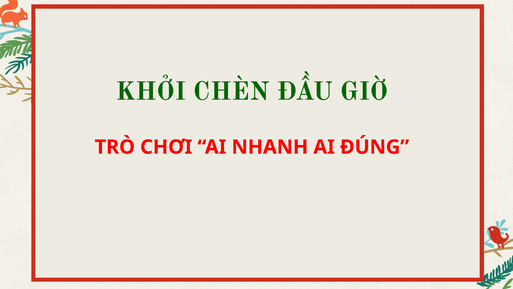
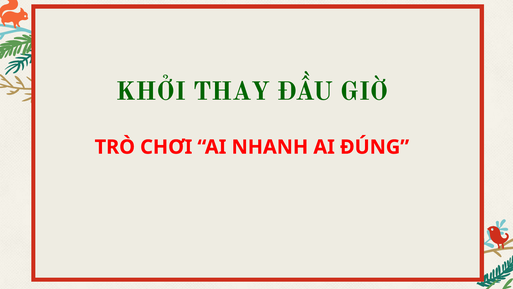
CHÈN: CHÈN -> THAY
